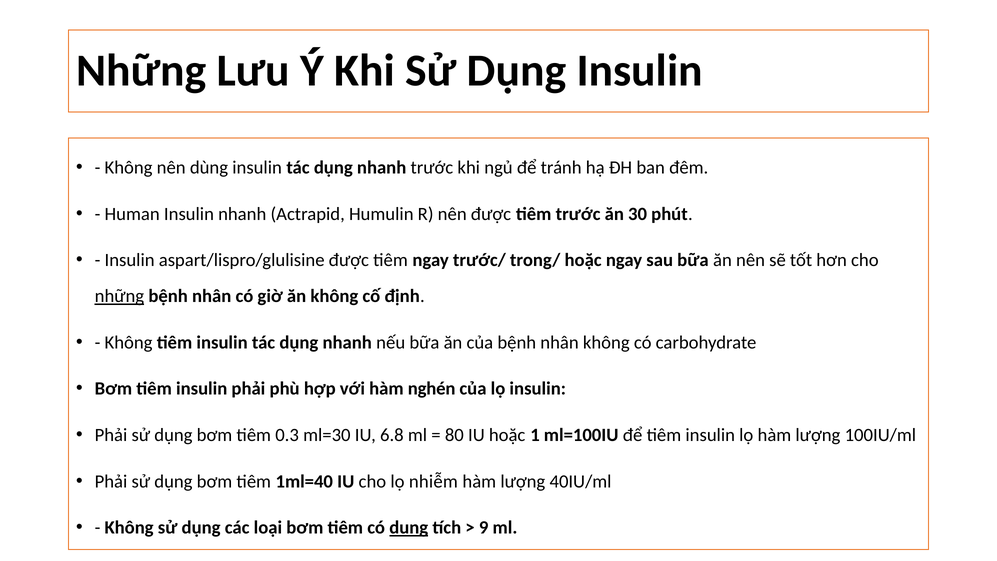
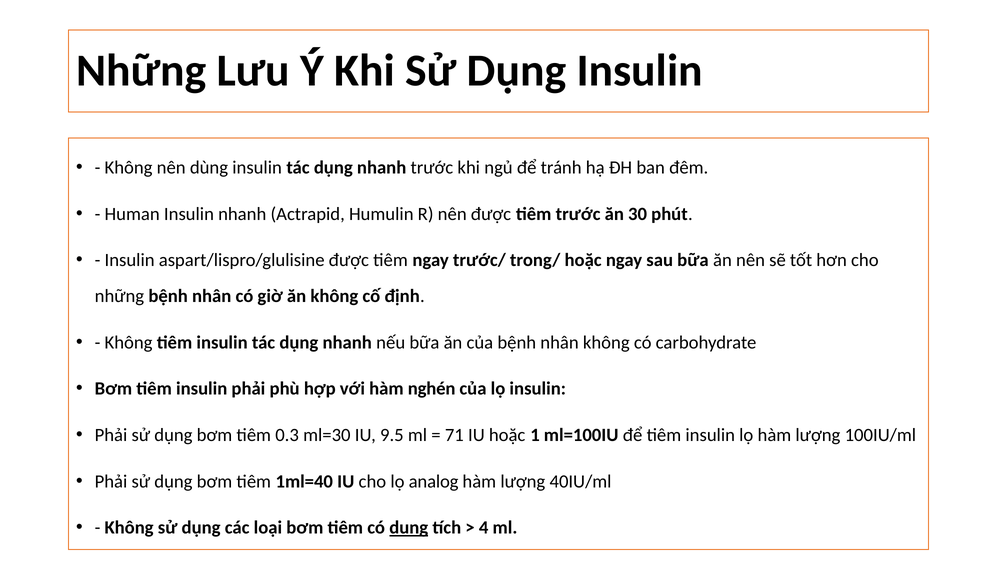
những at (119, 296) underline: present -> none
6.8: 6.8 -> 9.5
80: 80 -> 71
nhiễm: nhiễm -> analog
9: 9 -> 4
